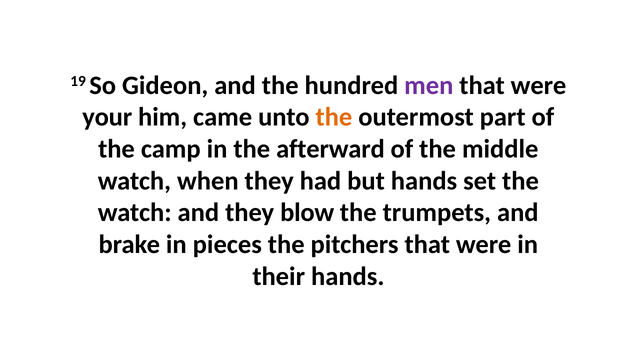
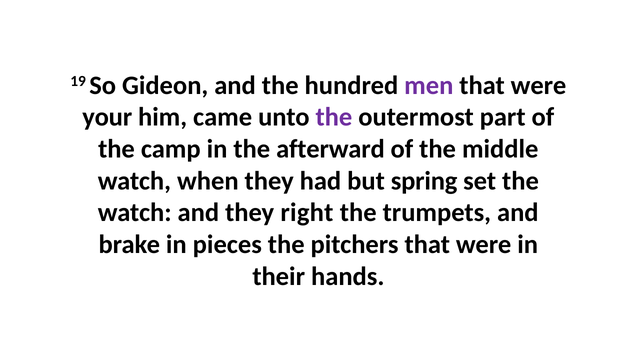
the at (334, 117) colour: orange -> purple
but hands: hands -> spring
blow: blow -> right
